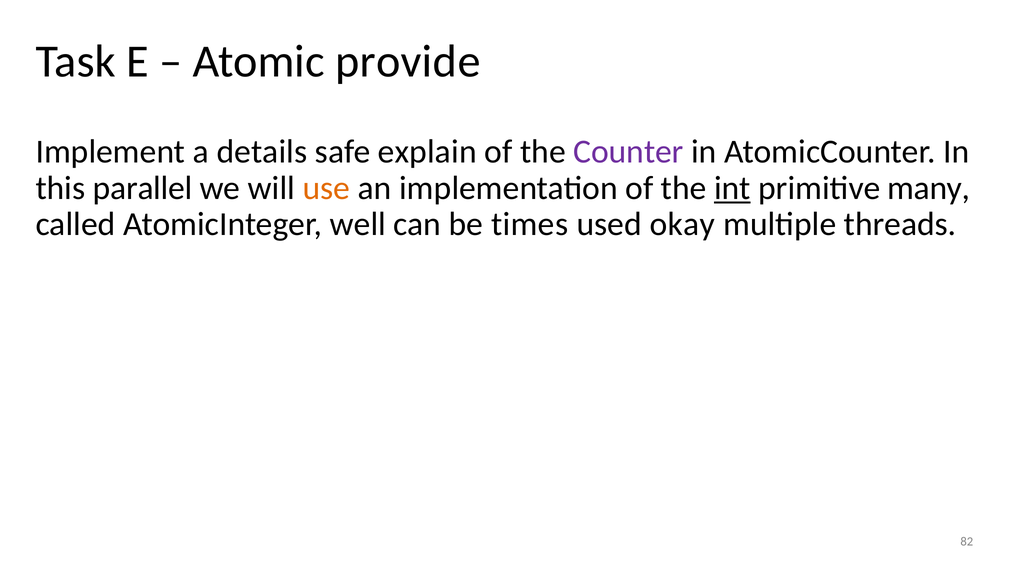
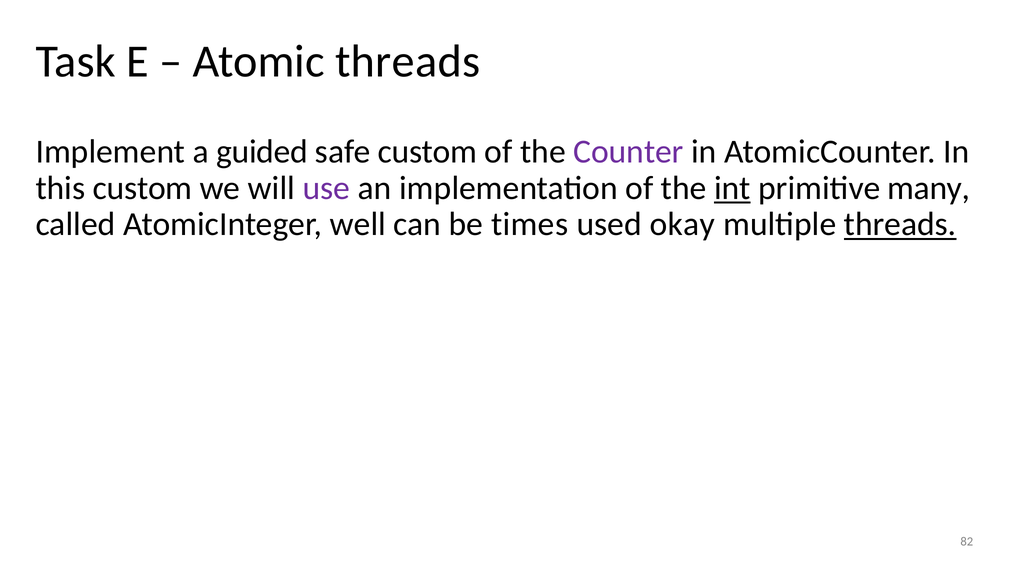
Atomic provide: provide -> threads
details: details -> guided
safe explain: explain -> custom
this parallel: parallel -> custom
use colour: orange -> purple
threads at (900, 225) underline: none -> present
